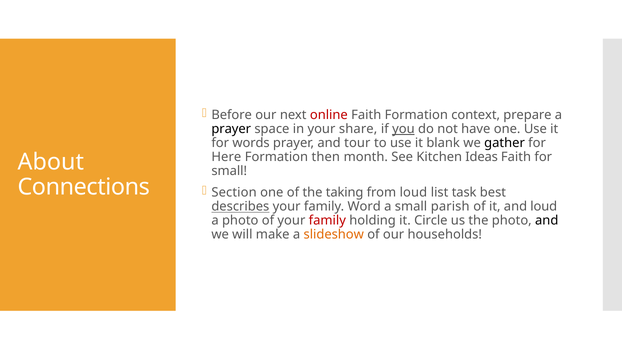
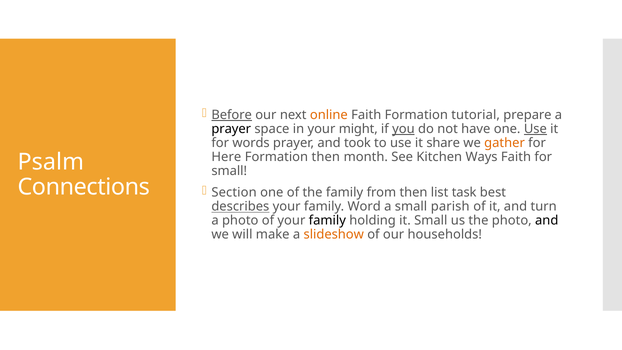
Before underline: none -> present
online colour: red -> orange
context: context -> tutorial
share: share -> might
Use at (535, 129) underline: none -> present
tour: tour -> took
blank: blank -> share
gather colour: black -> orange
Ideas: Ideas -> Ways
About: About -> Psalm
the taking: taking -> family
from loud: loud -> then
and loud: loud -> turn
family at (327, 220) colour: red -> black
it Circle: Circle -> Small
